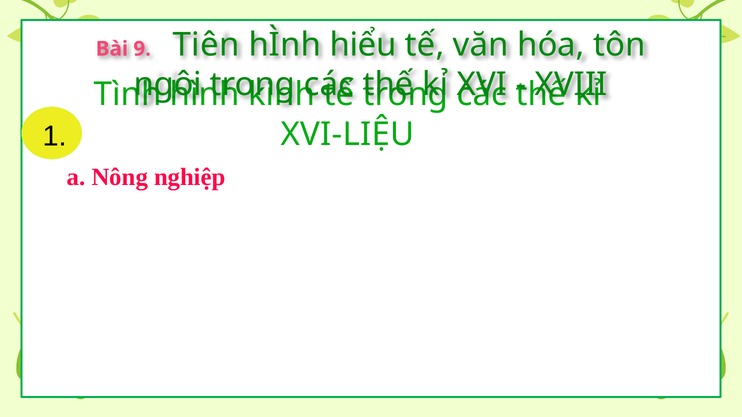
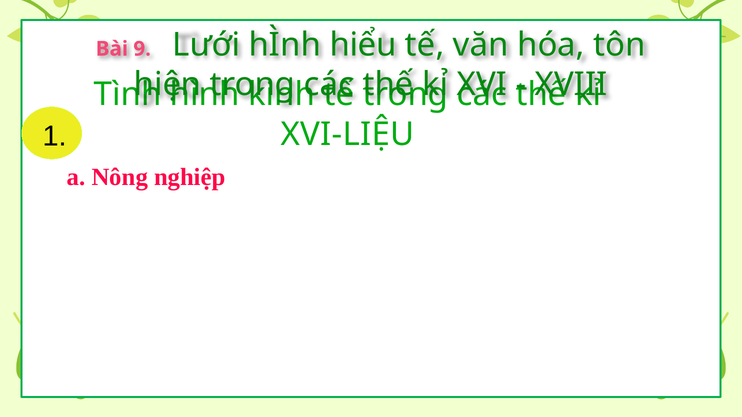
Tiên: Tiên -> Lưới
ngôi: ngôi -> hiện
